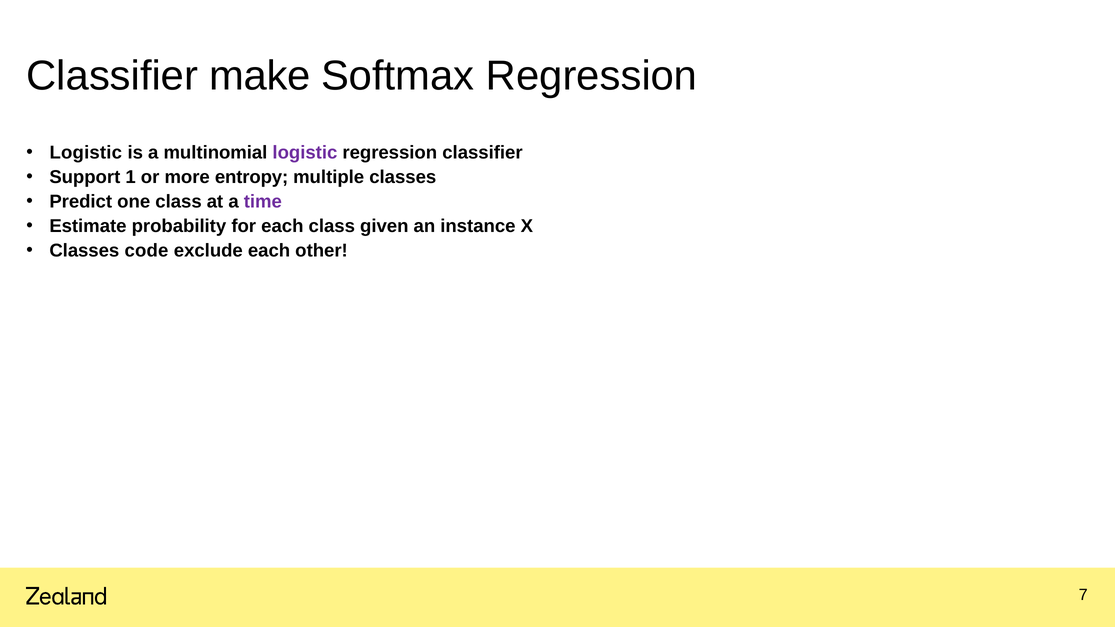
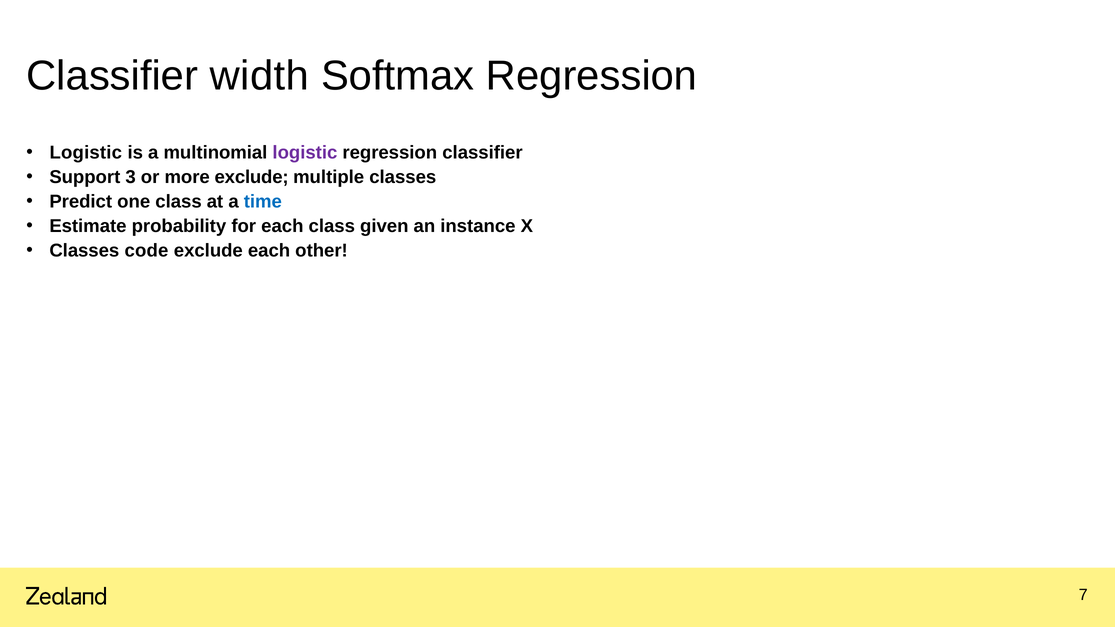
make: make -> width
1: 1 -> 3
more entropy: entropy -> exclude
time colour: purple -> blue
